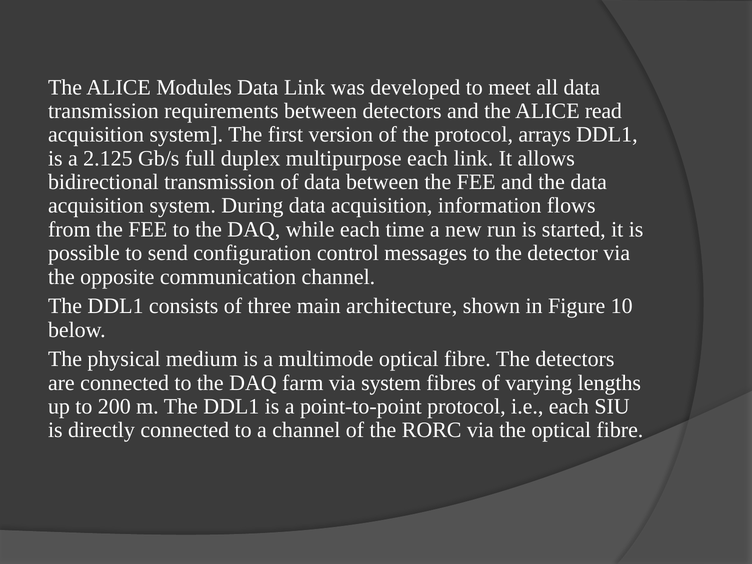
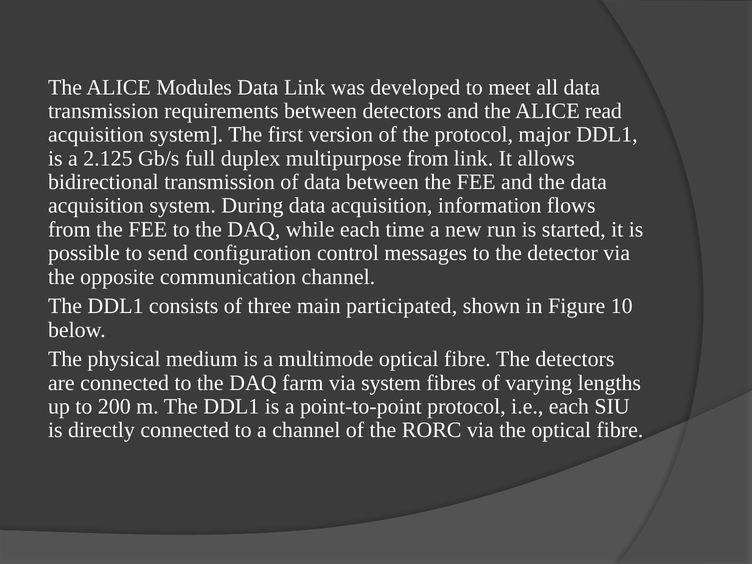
arrays: arrays -> major
multipurpose each: each -> from
architecture: architecture -> participated
